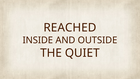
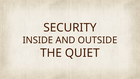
REACHED: REACHED -> SECURITY
